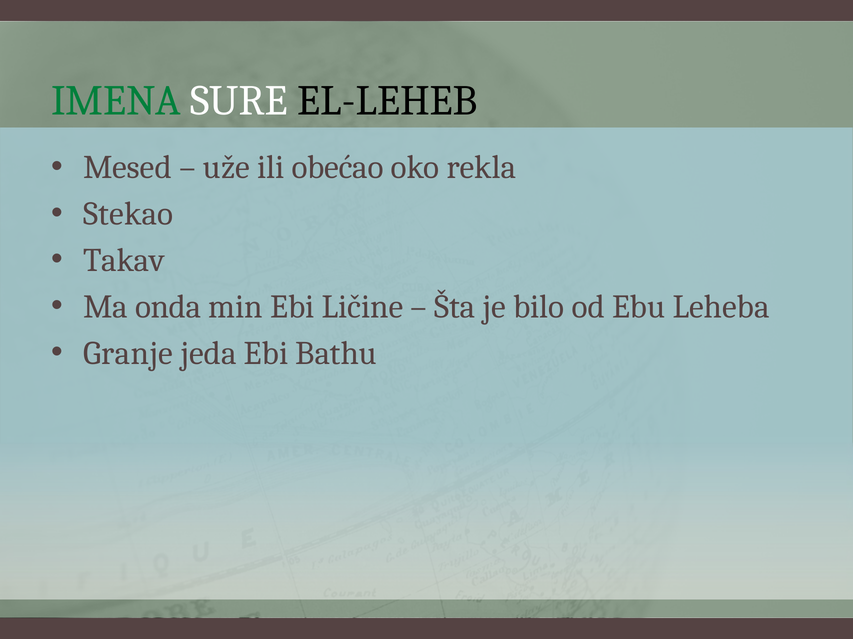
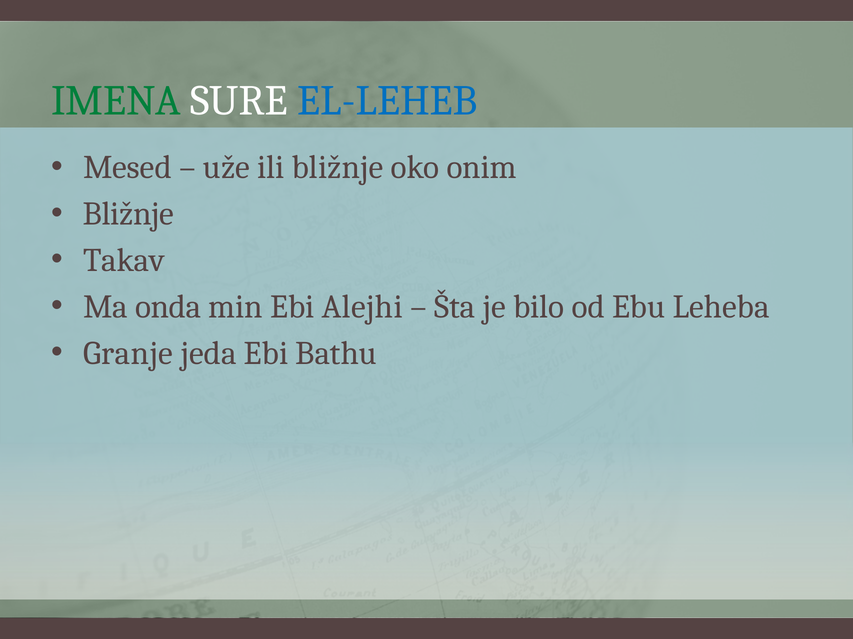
EL-LEHEB colour: black -> blue
ili obećao: obećao -> bližnje
rekla: rekla -> onim
Stekao at (128, 214): Stekao -> Bližnje
Ličine: Ličine -> Alejhi
